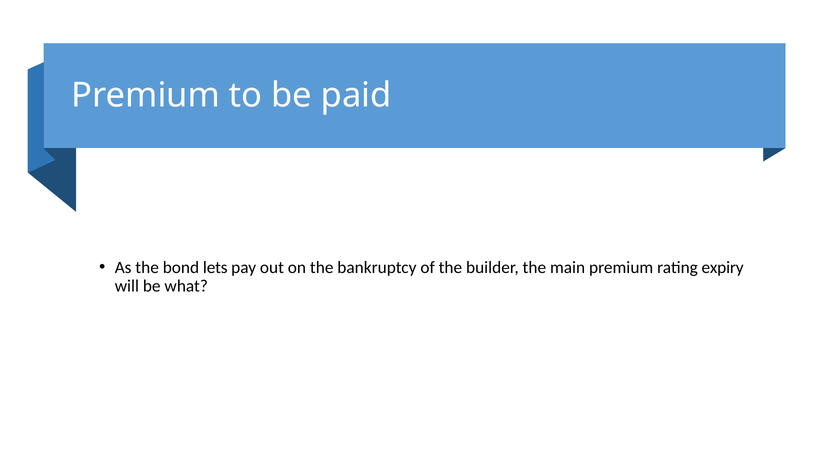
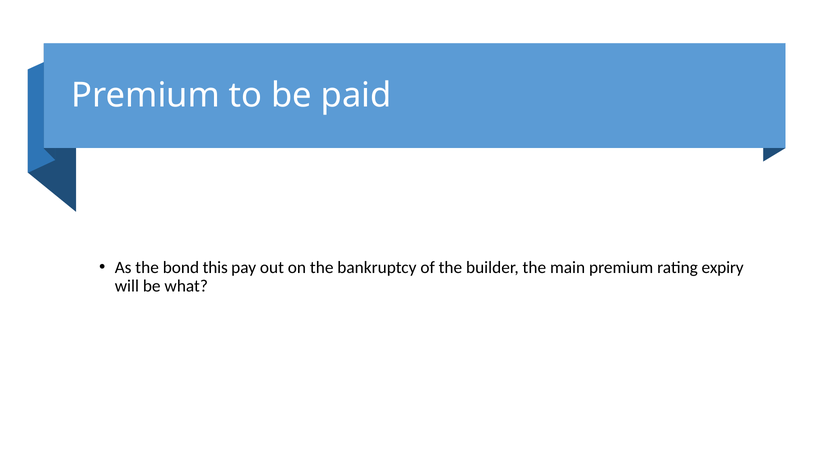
lets: lets -> this
